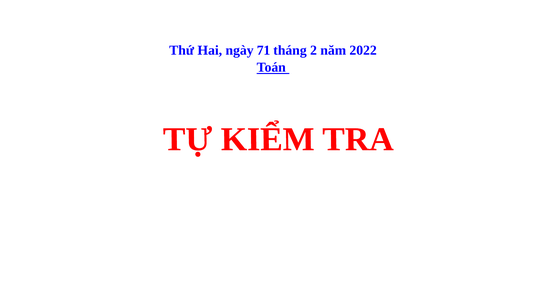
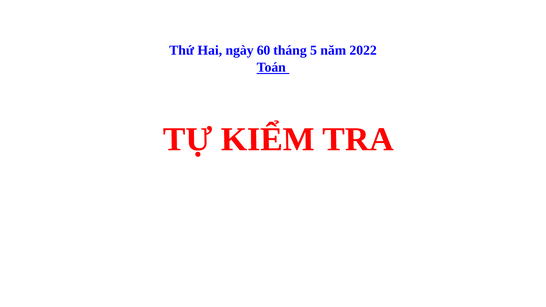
71: 71 -> 60
2: 2 -> 5
